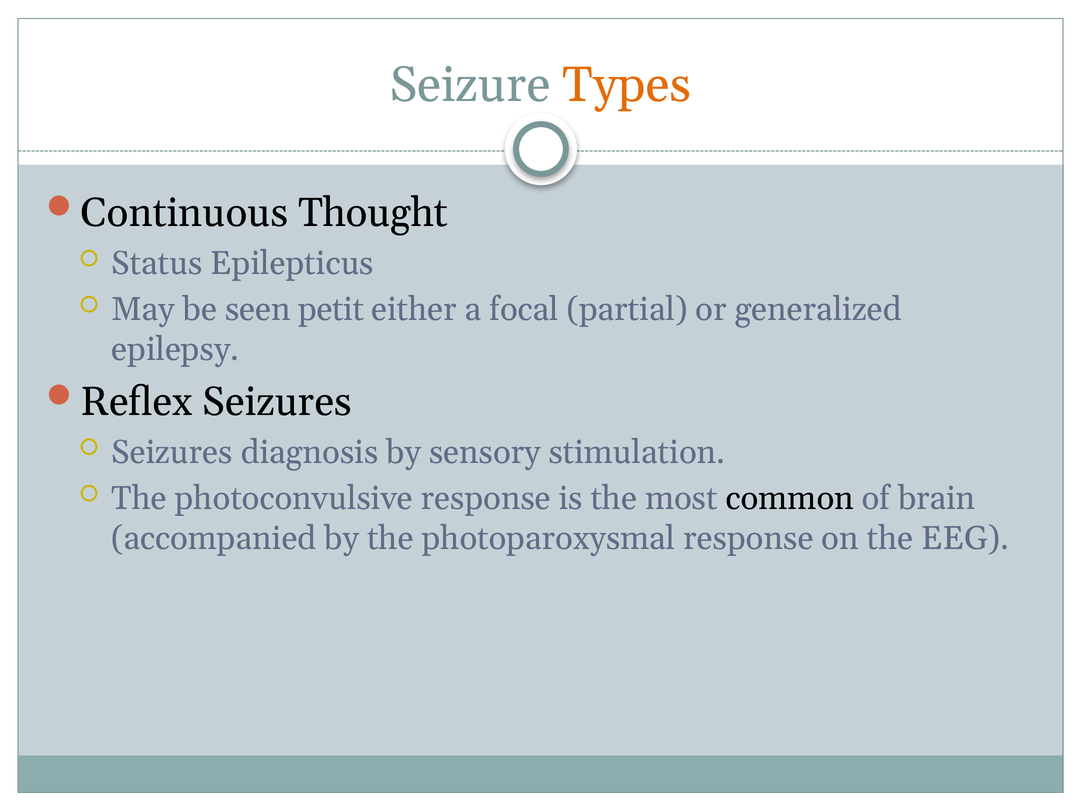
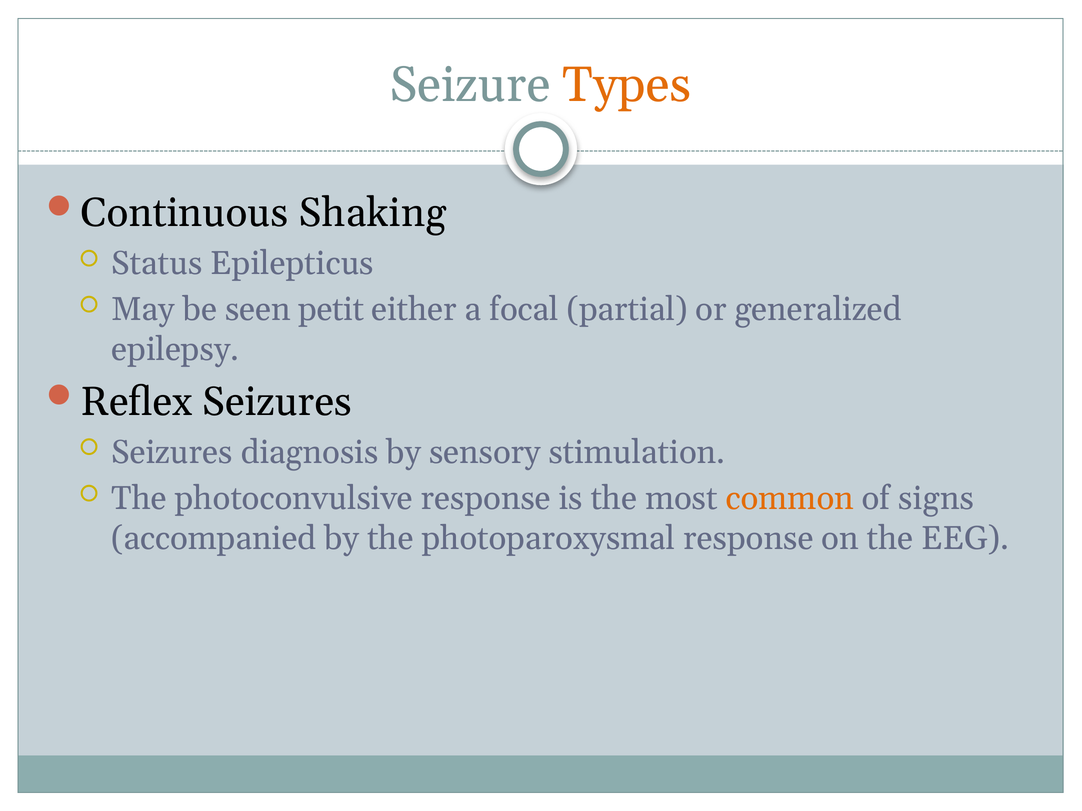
Thought: Thought -> Shaking
common colour: black -> orange
brain: brain -> signs
